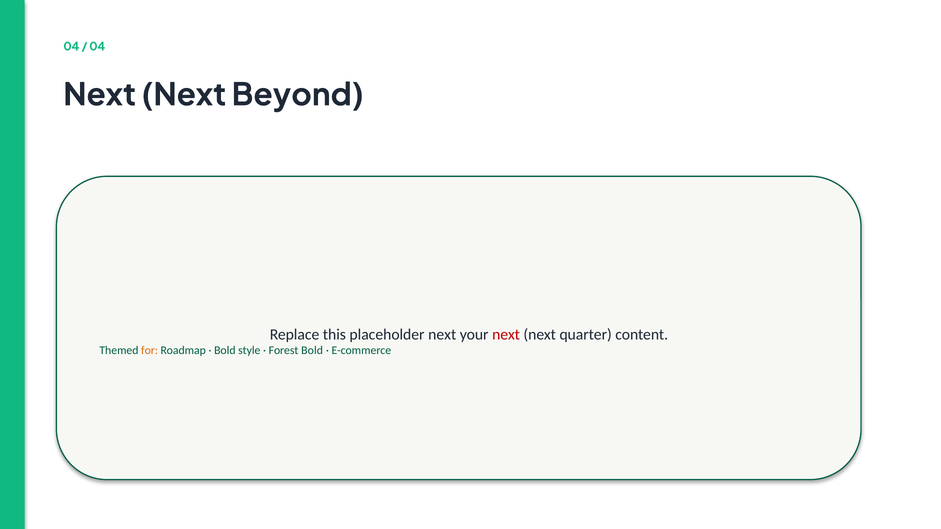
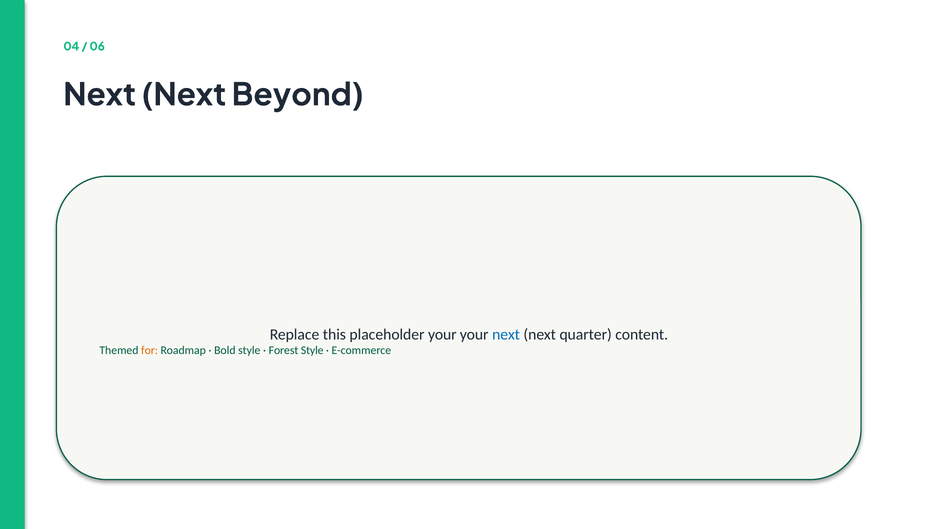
04 at (97, 47): 04 -> 06
placeholder next: next -> your
next at (506, 335) colour: red -> blue
Forest Bold: Bold -> Style
